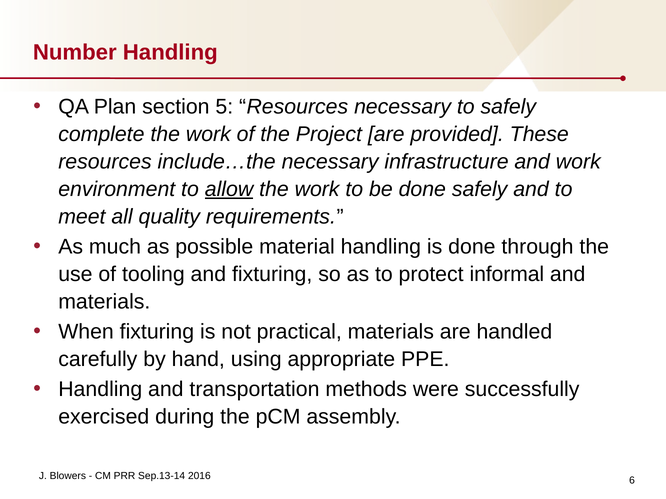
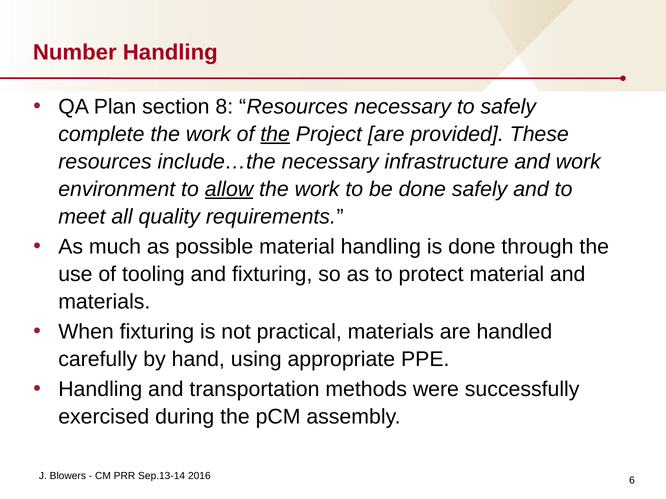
5: 5 -> 8
the at (275, 134) underline: none -> present
protect informal: informal -> material
